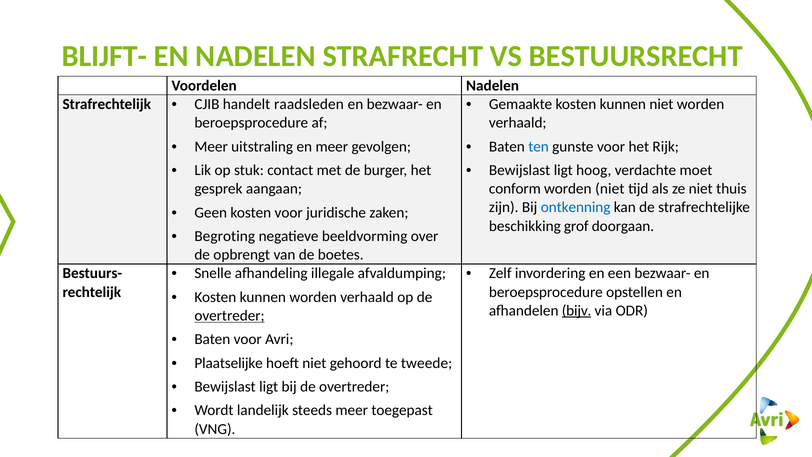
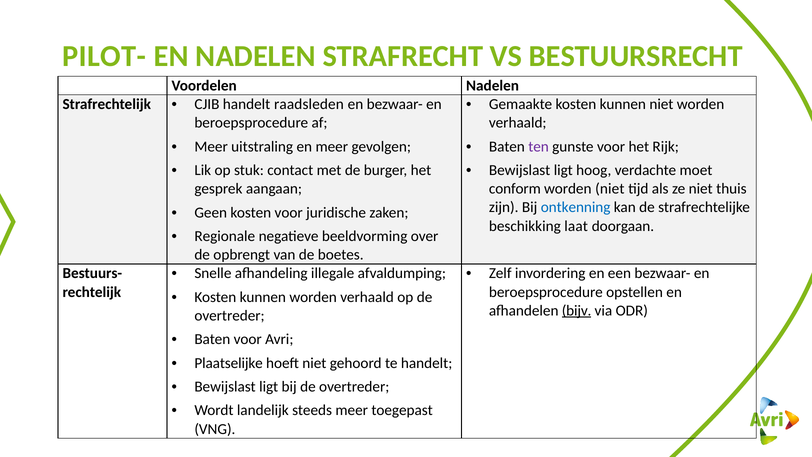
BLIJFT-: BLIJFT- -> PILOT-
ten colour: blue -> purple
grof: grof -> laat
Begroting: Begroting -> Regionale
overtreder at (230, 316) underline: present -> none
te tweede: tweede -> handelt
